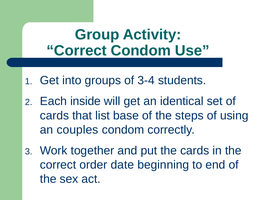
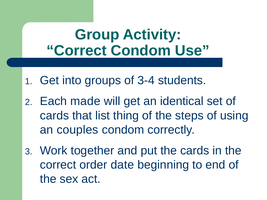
inside: inside -> made
base: base -> thing
